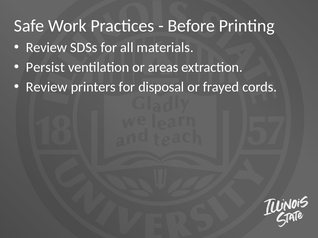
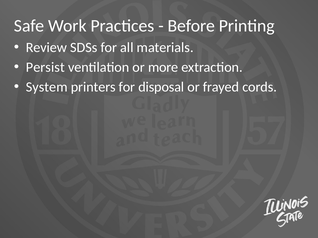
areas: areas -> more
Review at (47, 87): Review -> System
